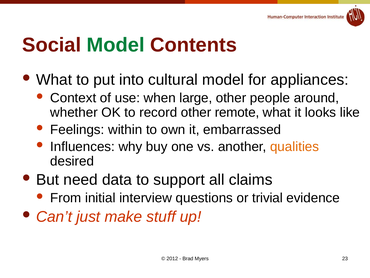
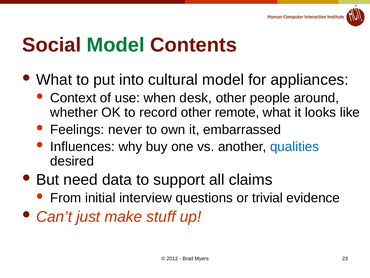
large: large -> desk
within: within -> never
qualities colour: orange -> blue
